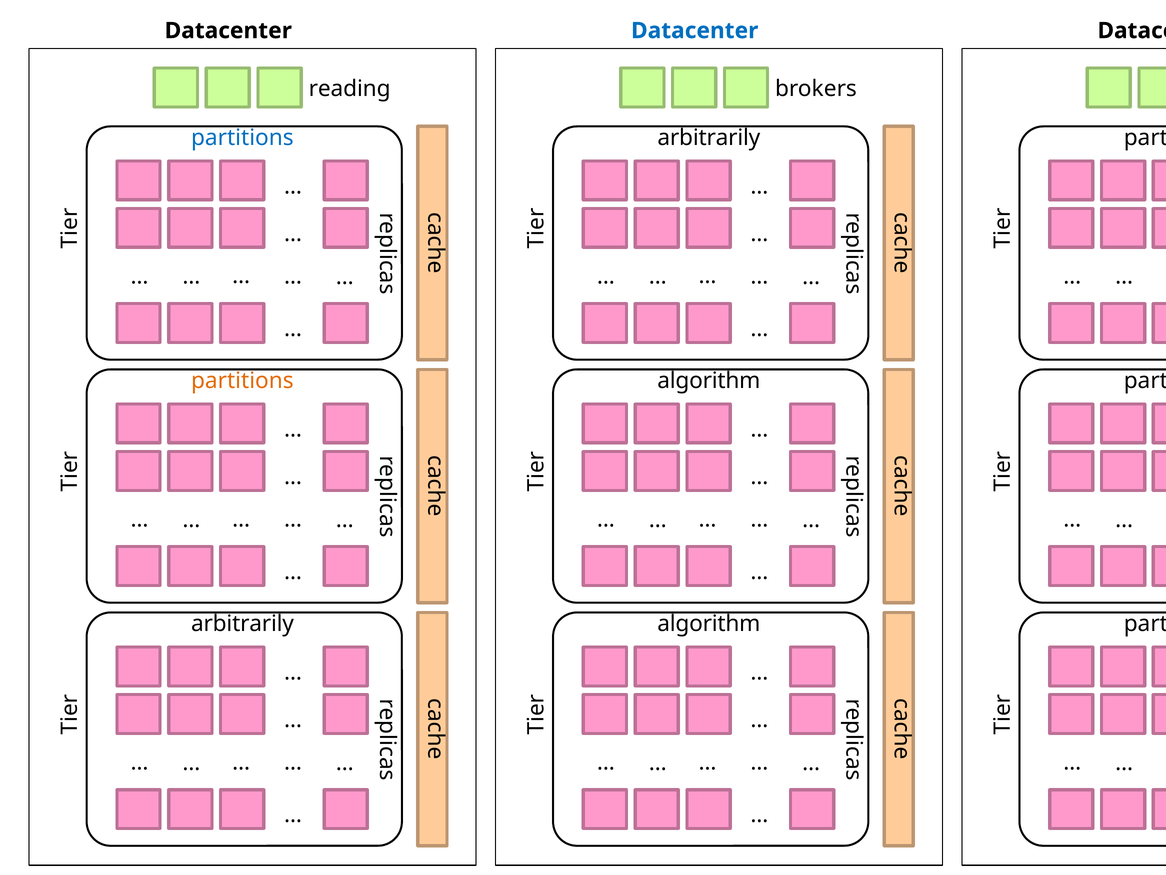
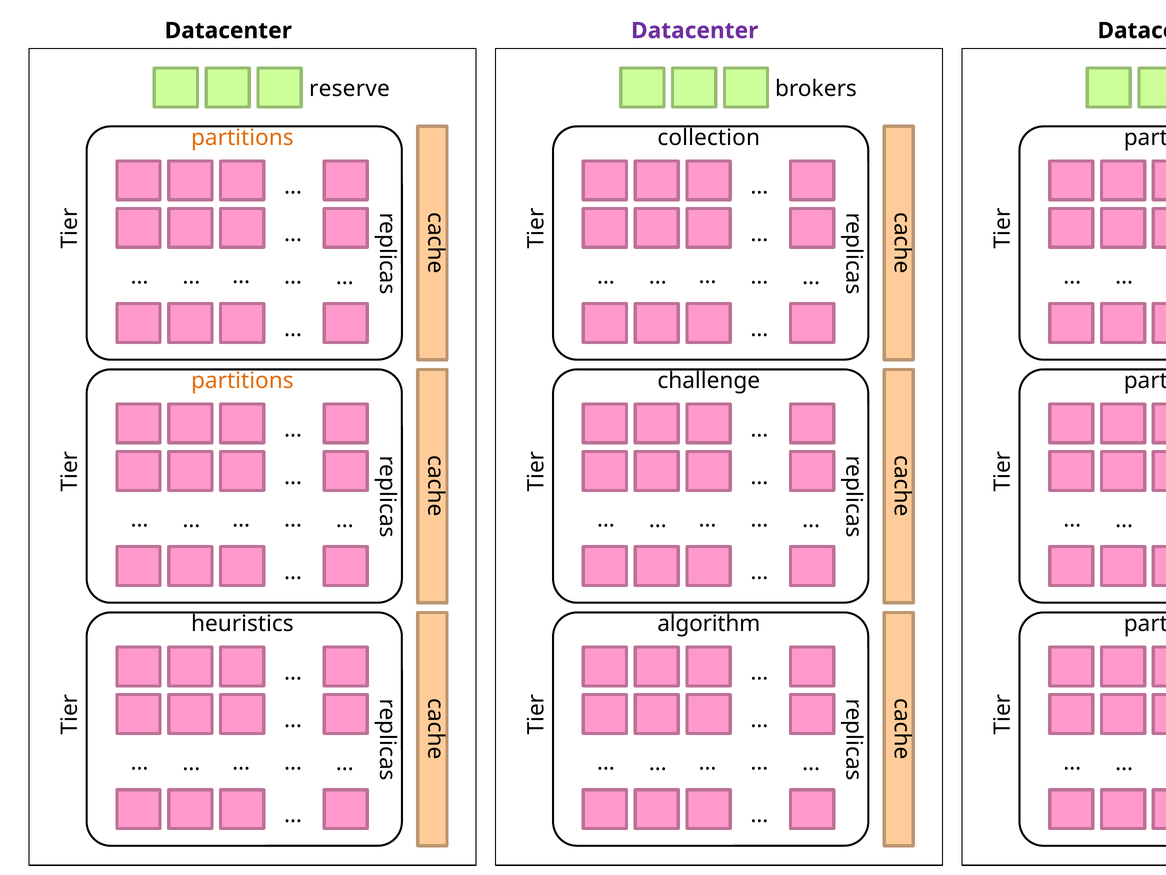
Datacenter at (695, 31) colour: blue -> purple
reading: reading -> reserve
partitions at (242, 138) colour: blue -> orange
arbitrarily at (709, 138): arbitrarily -> collection
algorithm at (709, 380): algorithm -> challenge
arbitrarily at (242, 623): arbitrarily -> heuristics
